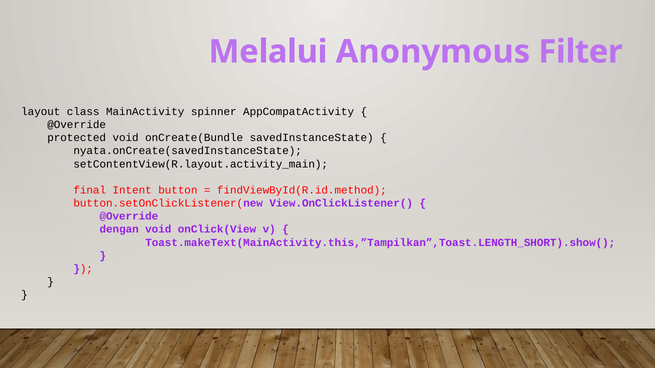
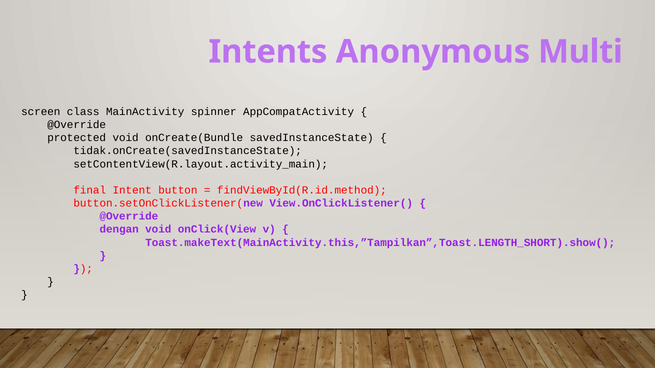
Melalui: Melalui -> Intents
Filter: Filter -> Multi
layout: layout -> screen
nyata.onCreate(savedInstanceState: nyata.onCreate(savedInstanceState -> tidak.onCreate(savedInstanceState
